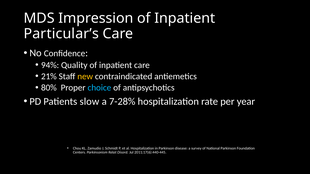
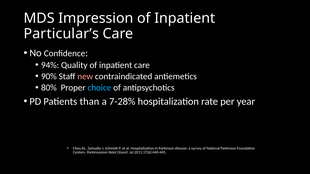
21%: 21% -> 90%
new colour: yellow -> pink
slow: slow -> than
